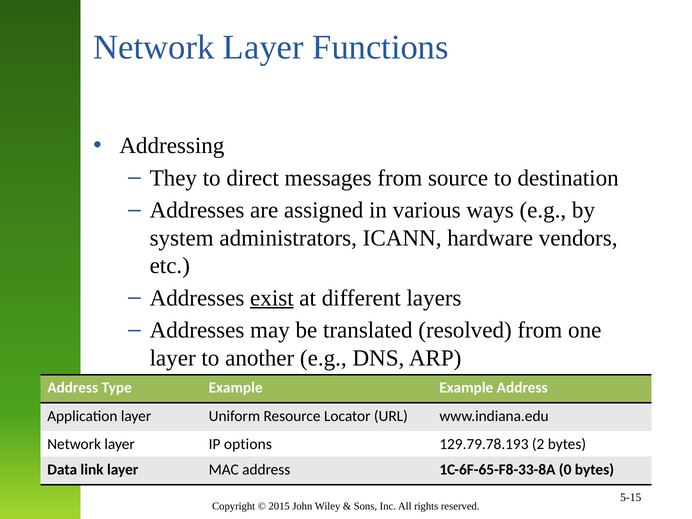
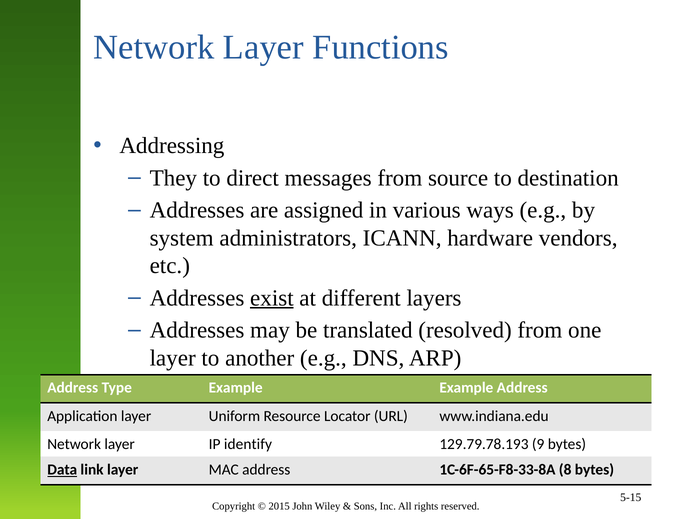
options: options -> identify
2: 2 -> 9
Data underline: none -> present
0: 0 -> 8
